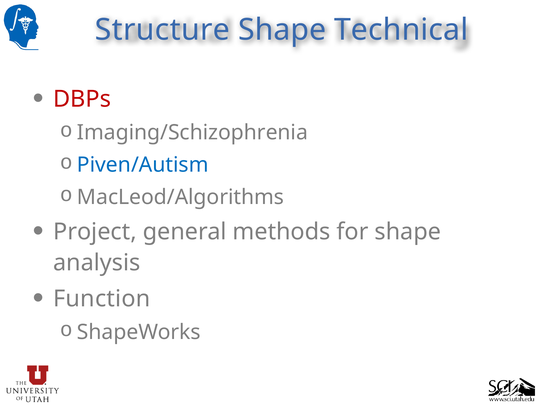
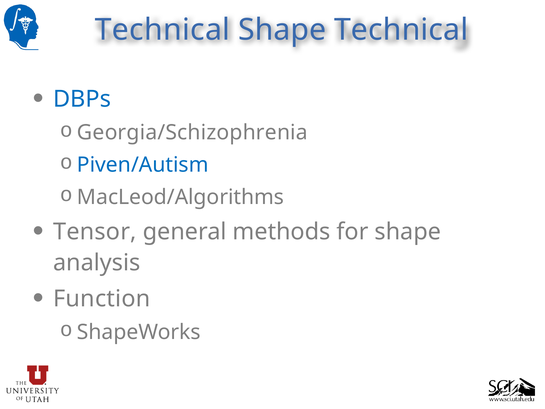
Structure at (162, 30): Structure -> Technical
DBPs colour: red -> blue
Imaging/Schizophrenia: Imaging/Schizophrenia -> Georgia/Schizophrenia
Project: Project -> Tensor
